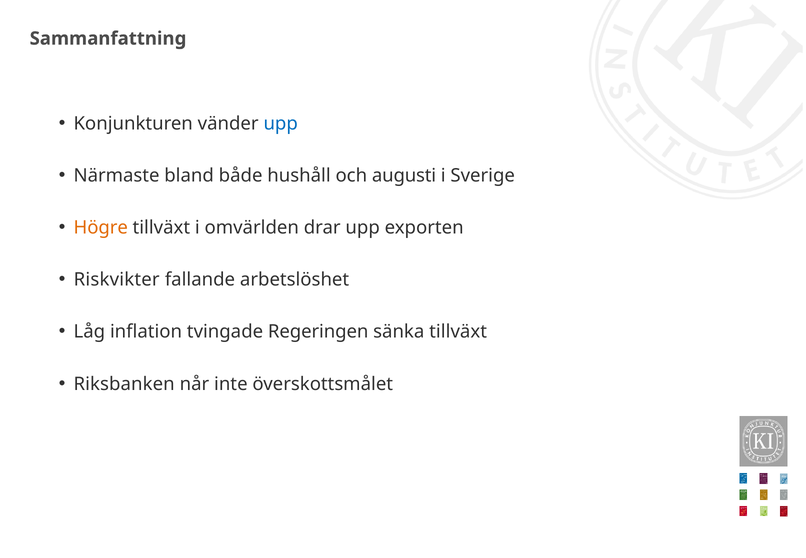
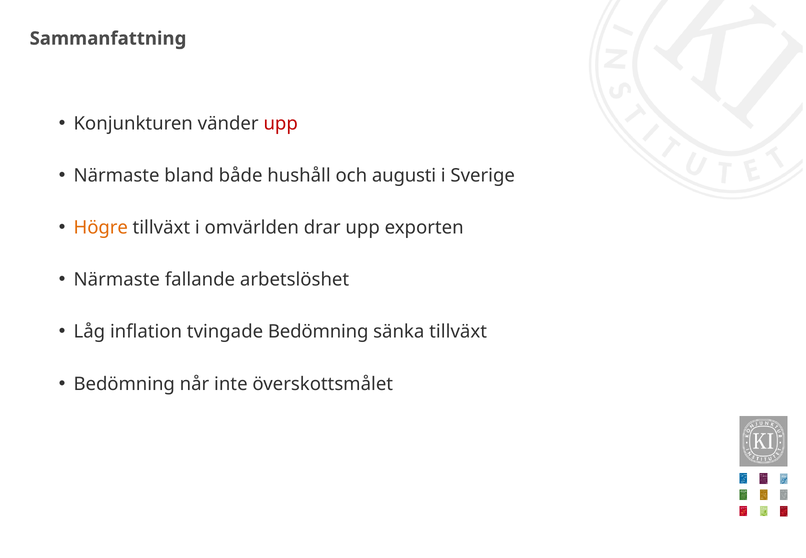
upp at (281, 124) colour: blue -> red
Riskvikter at (117, 280): Riskvikter -> Närmaste
tvingade Regeringen: Regeringen -> Bedömning
Riksbanken at (124, 384): Riksbanken -> Bedömning
